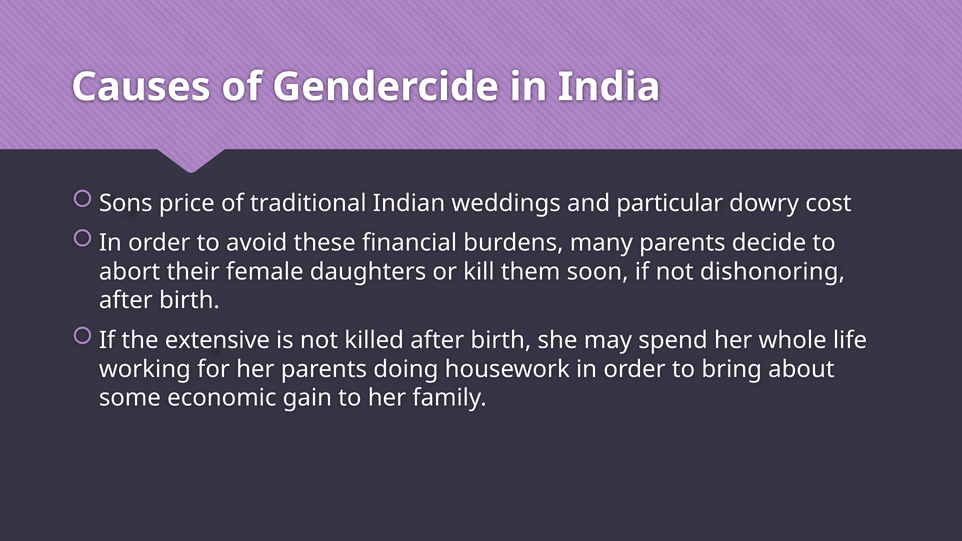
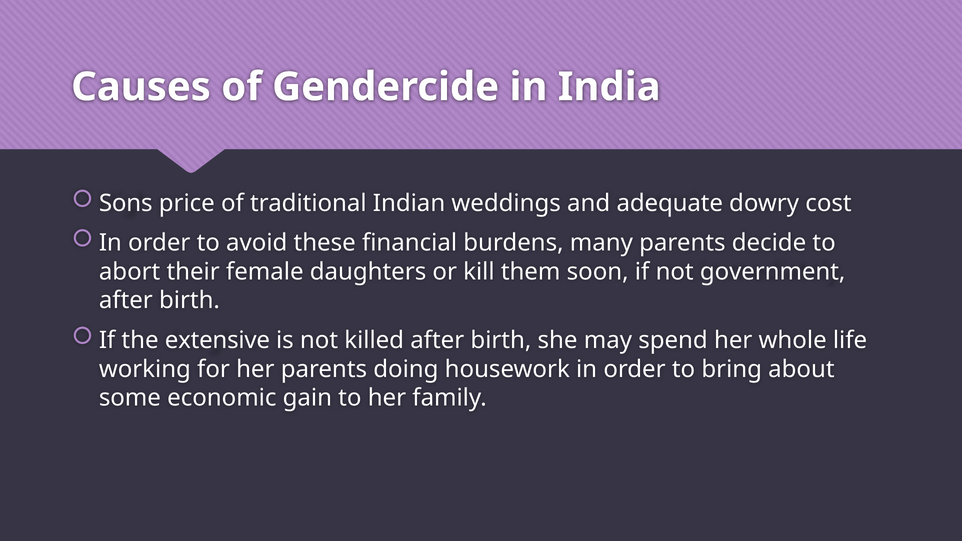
particular: particular -> adequate
dishonoring: dishonoring -> government
